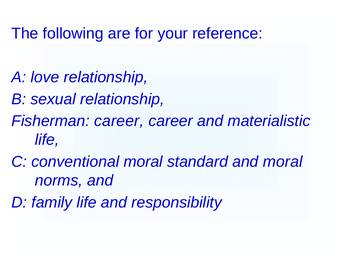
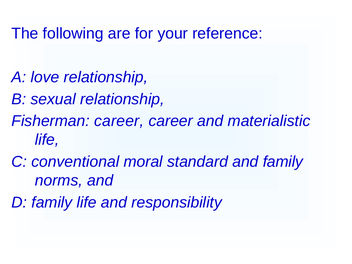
and moral: moral -> family
